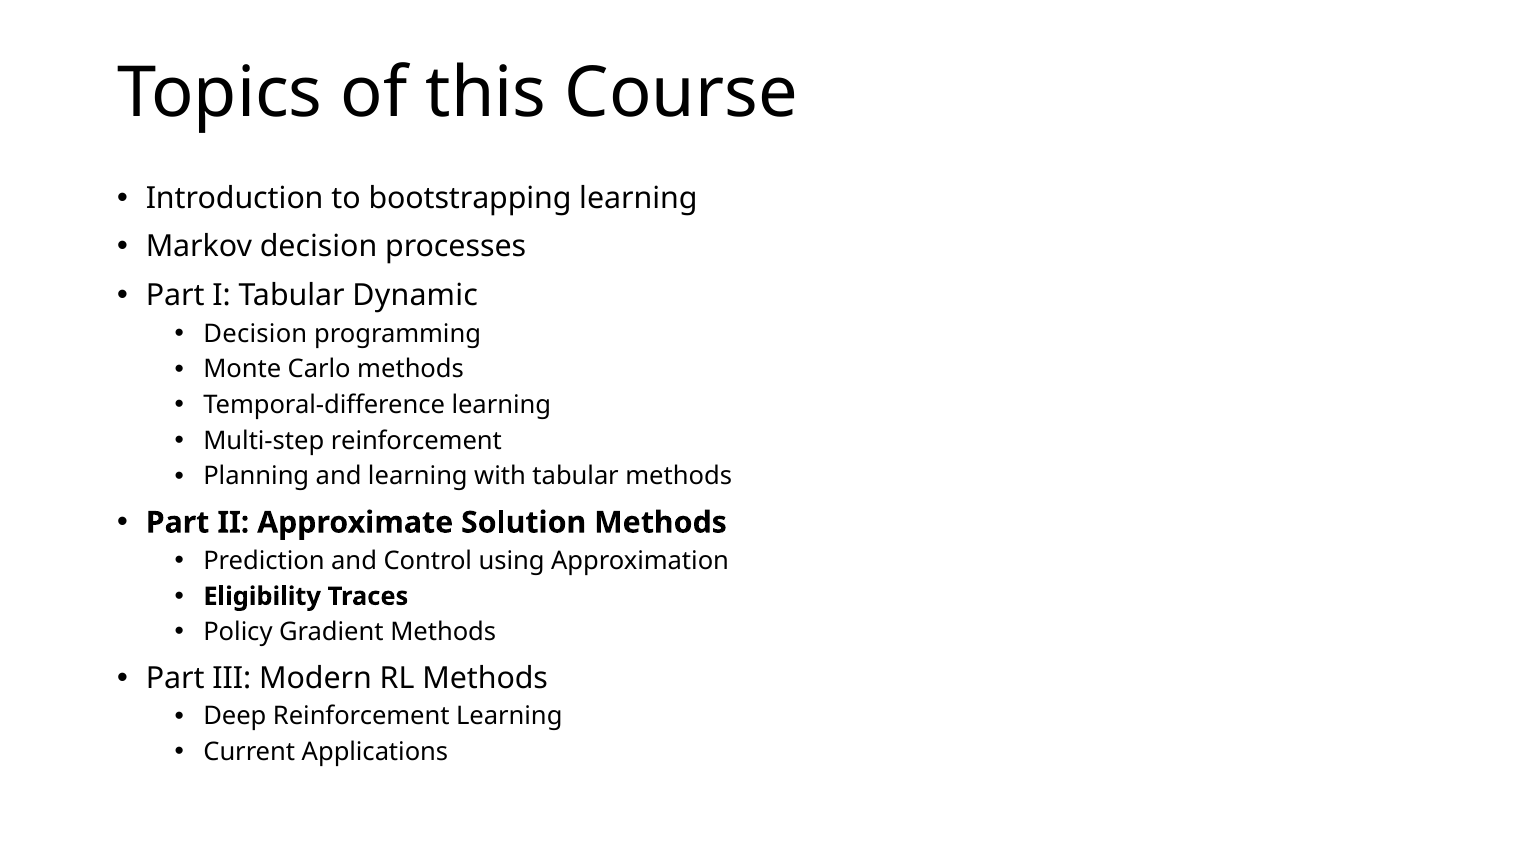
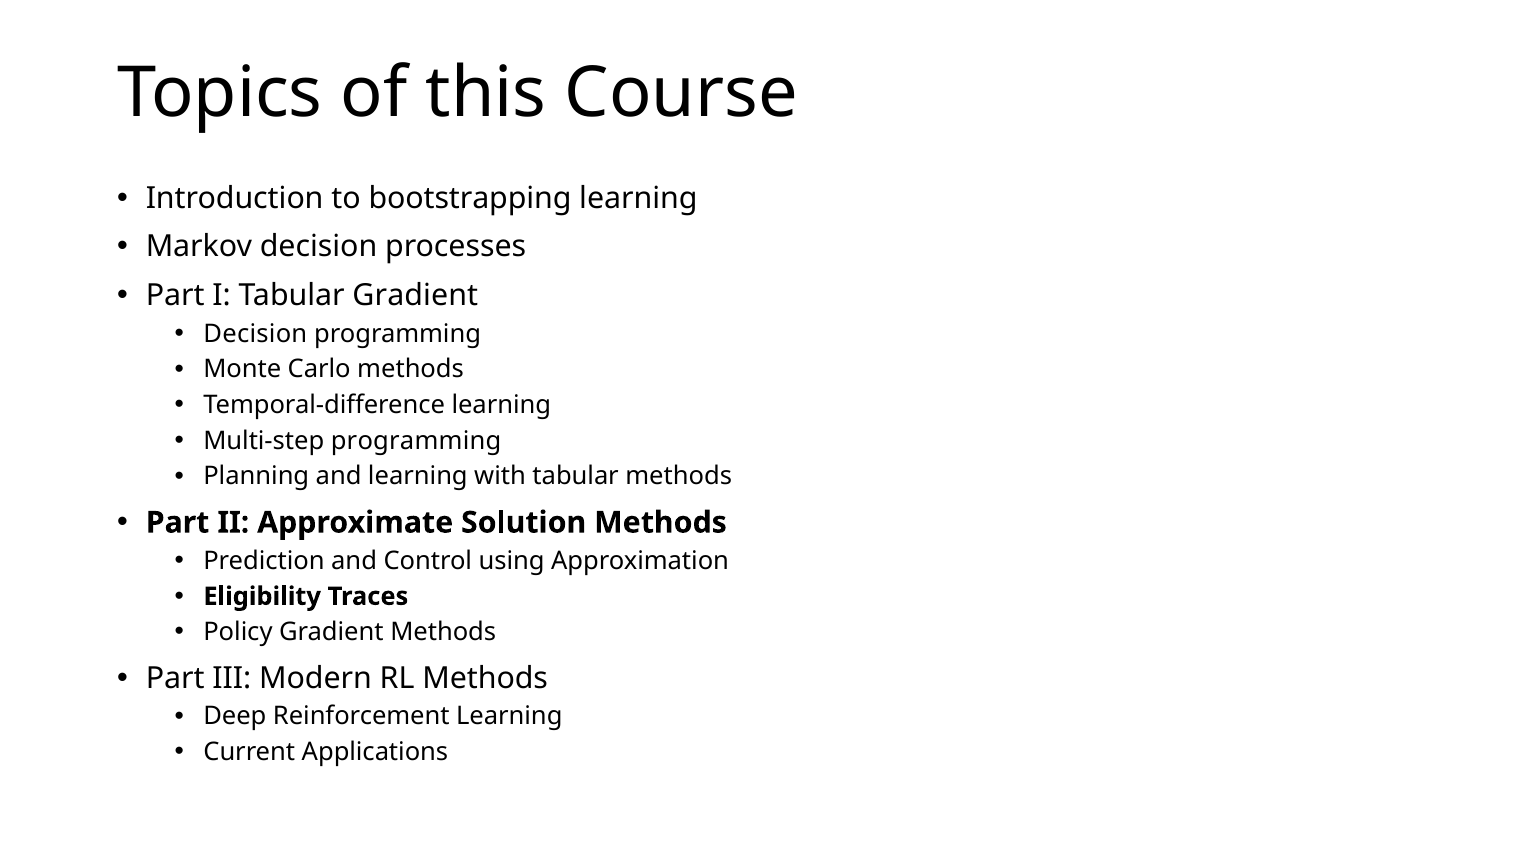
Tabular Dynamic: Dynamic -> Gradient
Multi-step reinforcement: reinforcement -> programming
